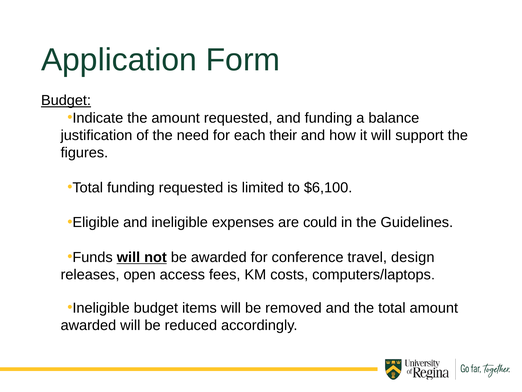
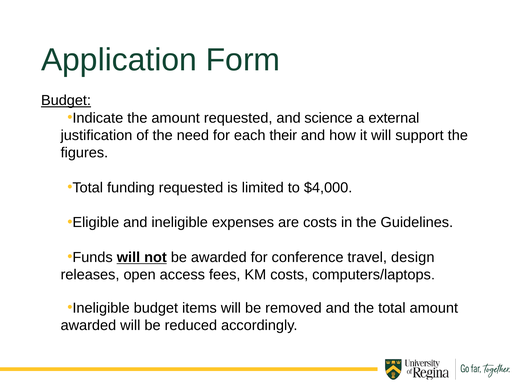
and funding: funding -> science
balance: balance -> external
$6,100: $6,100 -> $4,000
are could: could -> costs
